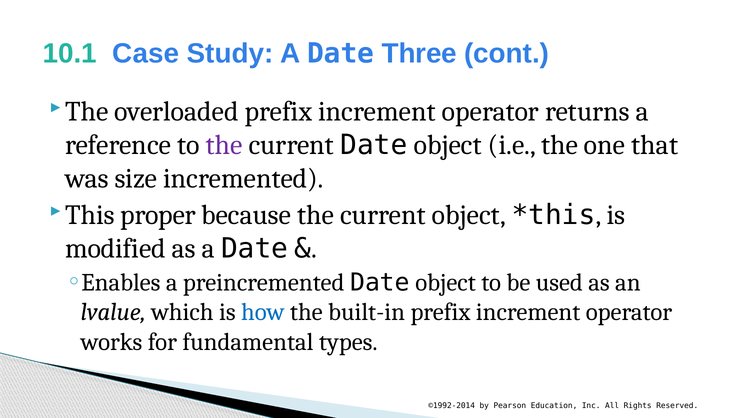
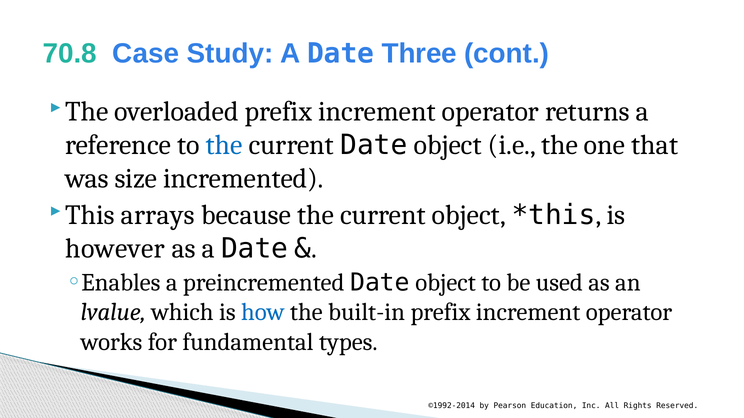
10.1: 10.1 -> 70.8
the at (224, 145) colour: purple -> blue
proper: proper -> arrays
modified: modified -> however
